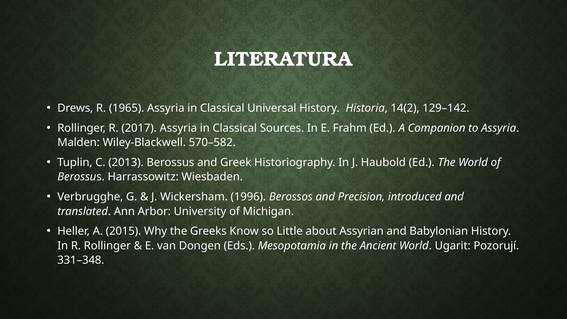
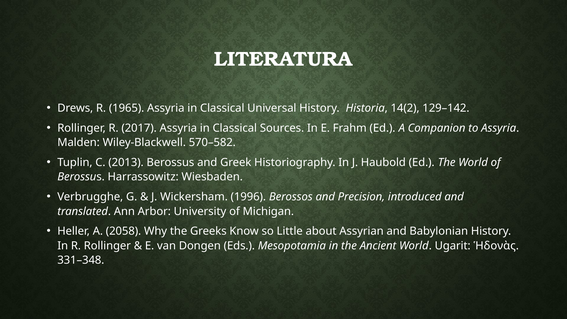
2015: 2015 -> 2058
Pozorují: Pozorují -> Ἡδονὰς
